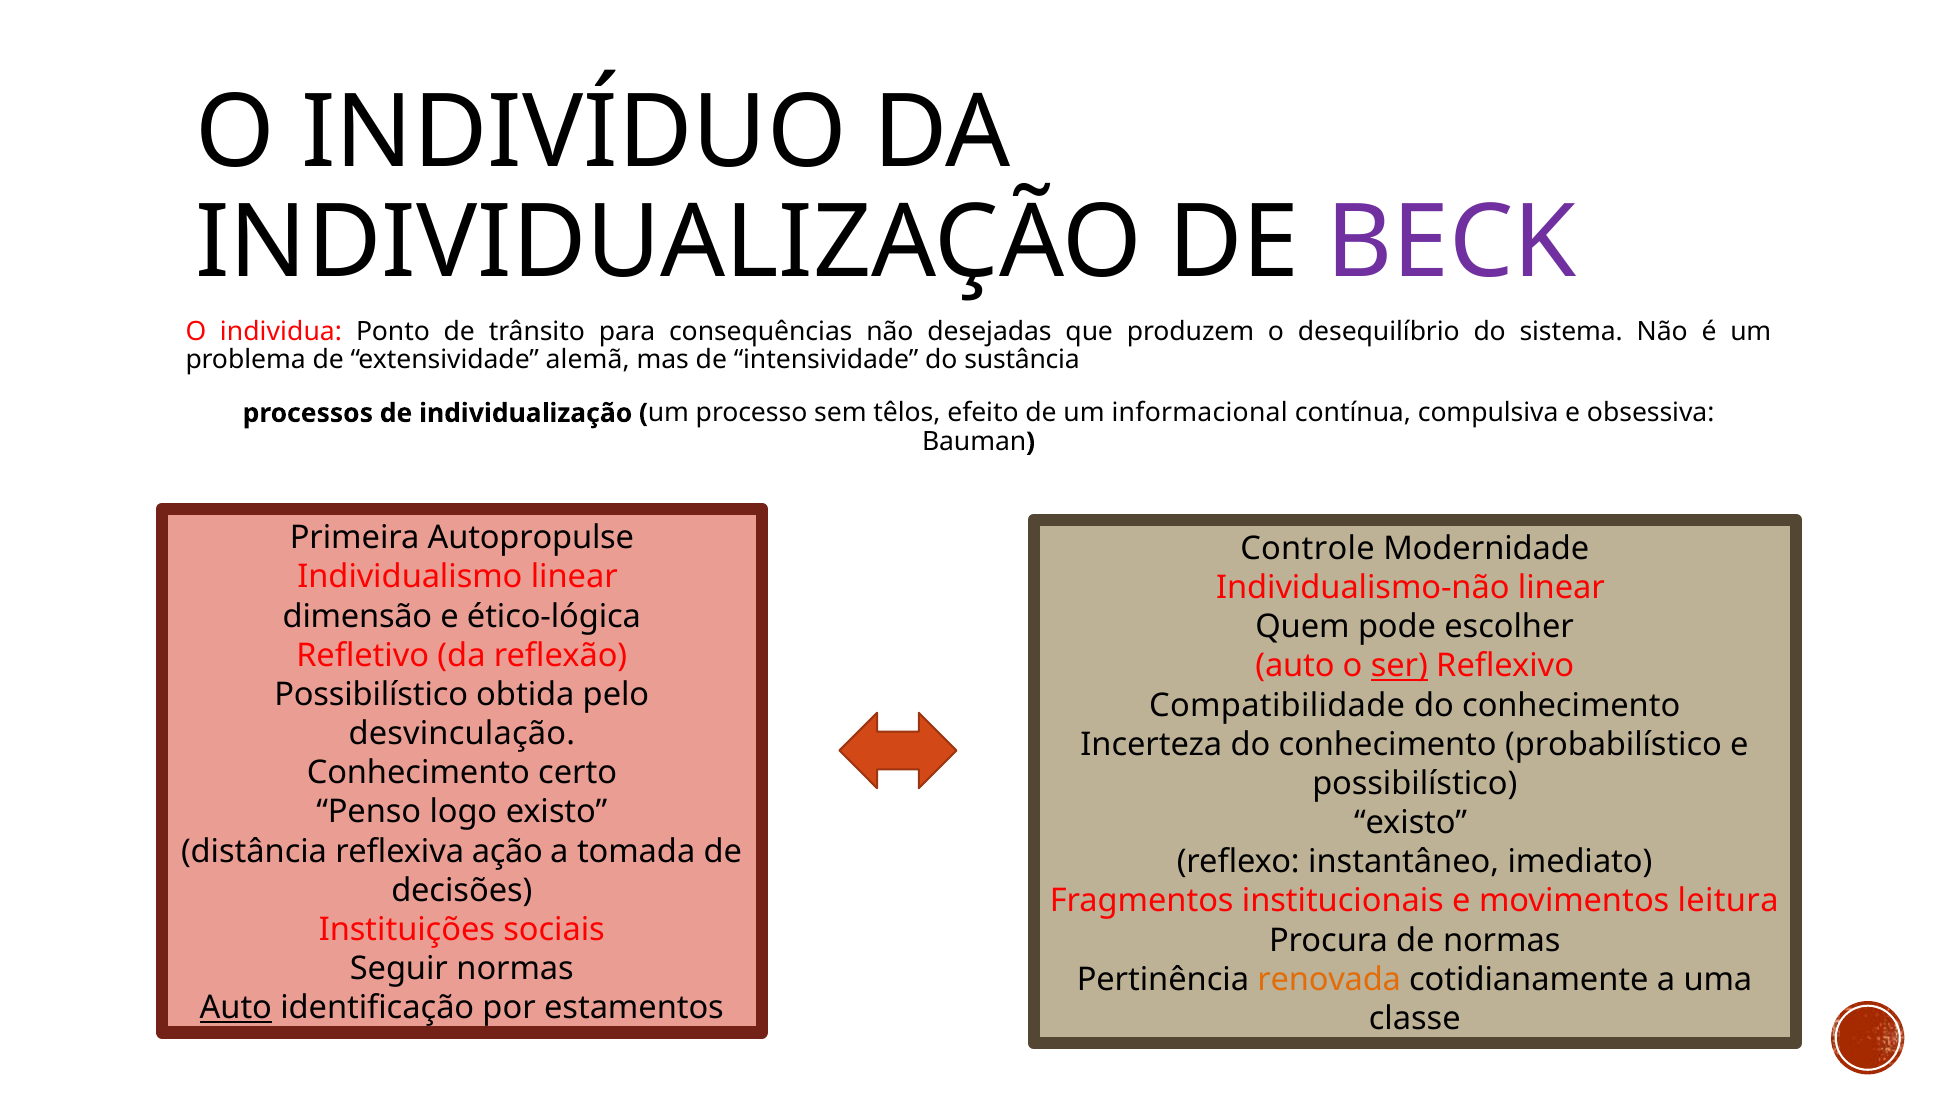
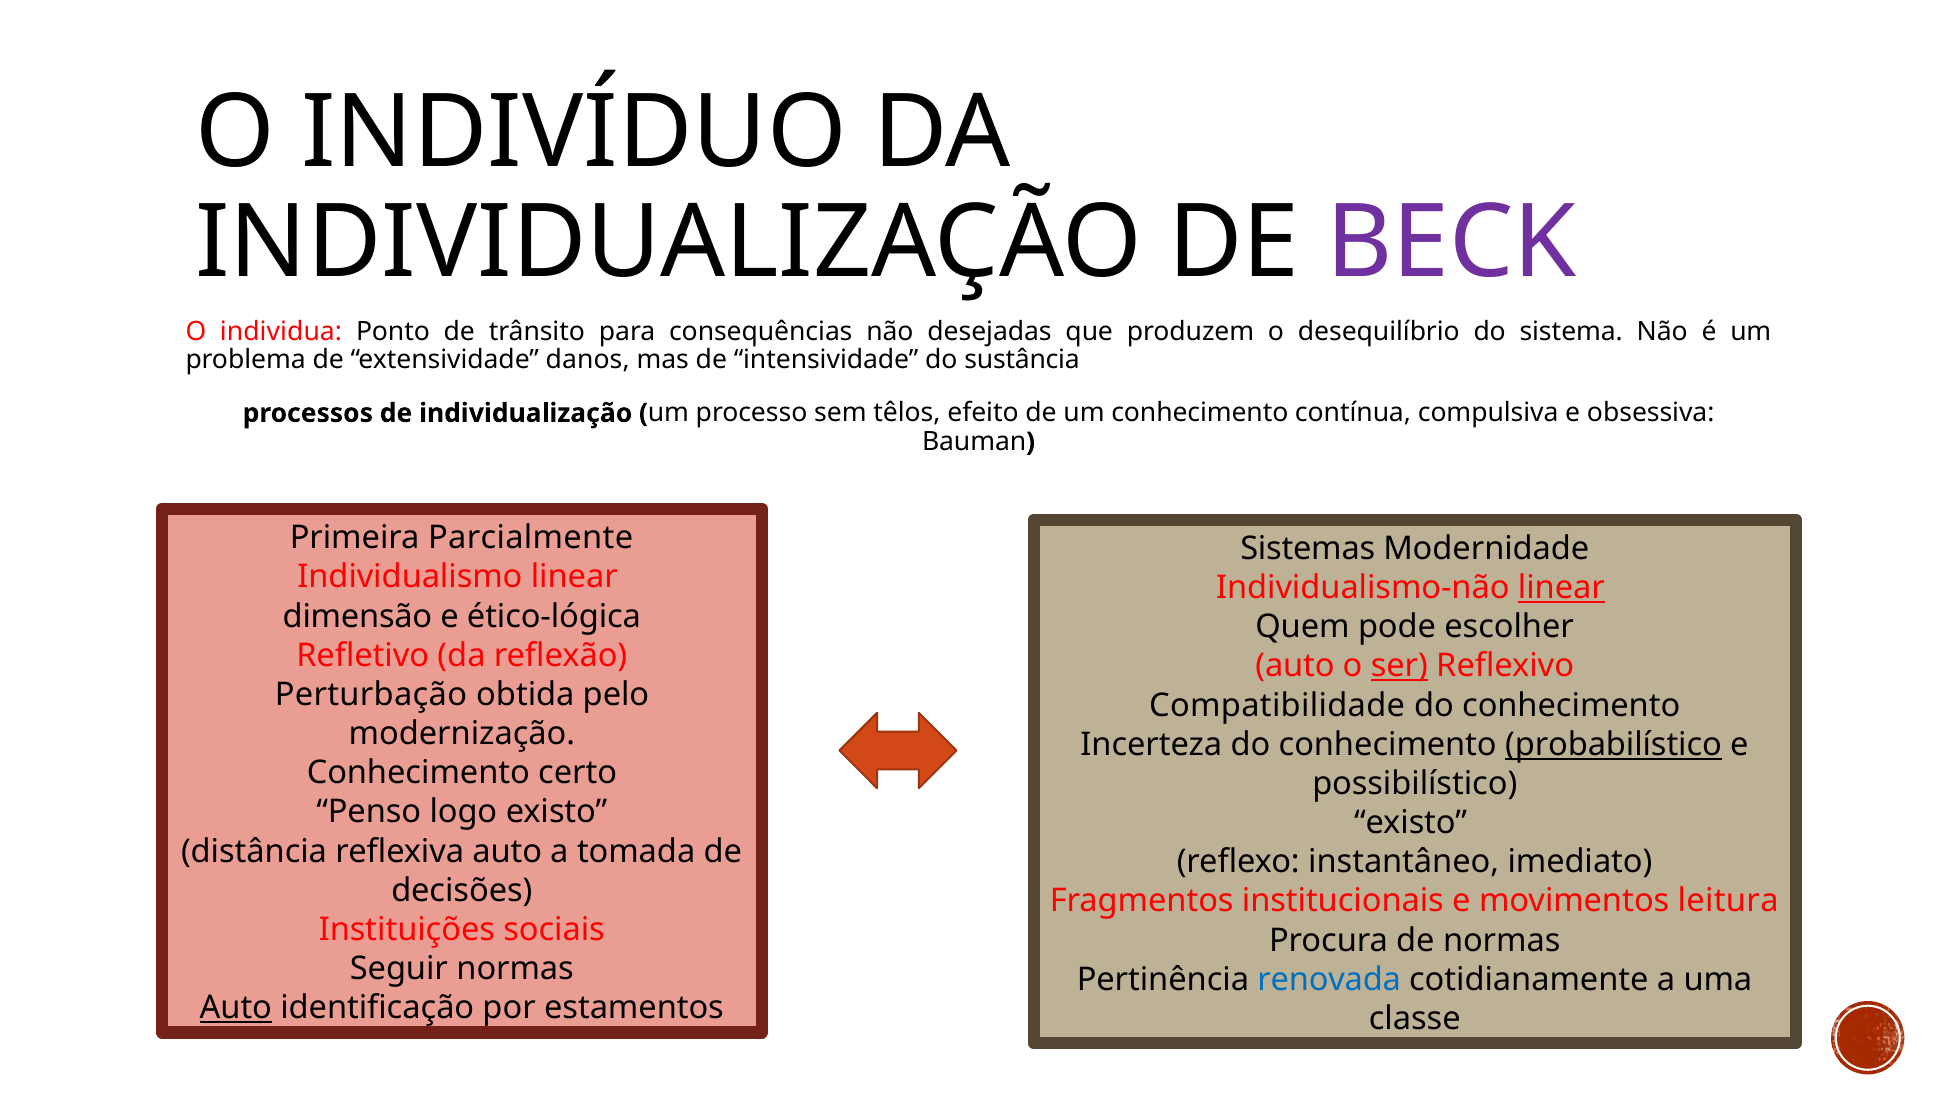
alemã: alemã -> danos
um informacional: informacional -> conhecimento
Autopropulse: Autopropulse -> Parcialmente
Controle: Controle -> Sistemas
linear at (1561, 588) underline: none -> present
Possibilístico at (371, 694): Possibilístico -> Perturbação
desvinculação: desvinculação -> modernização
probabilístico underline: none -> present
reflexiva ação: ação -> auto
renovada colour: orange -> blue
